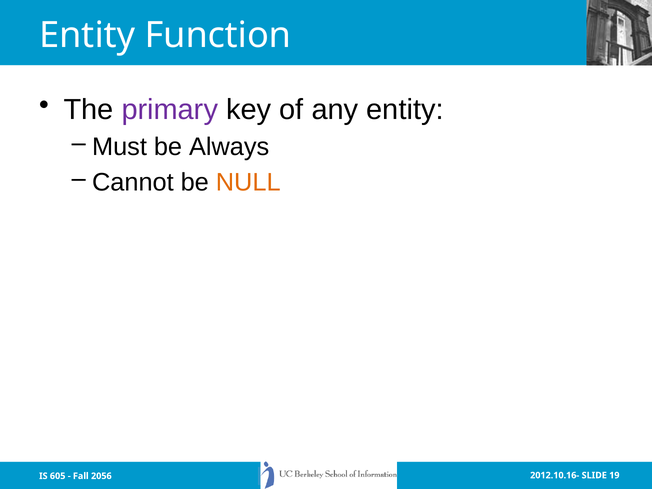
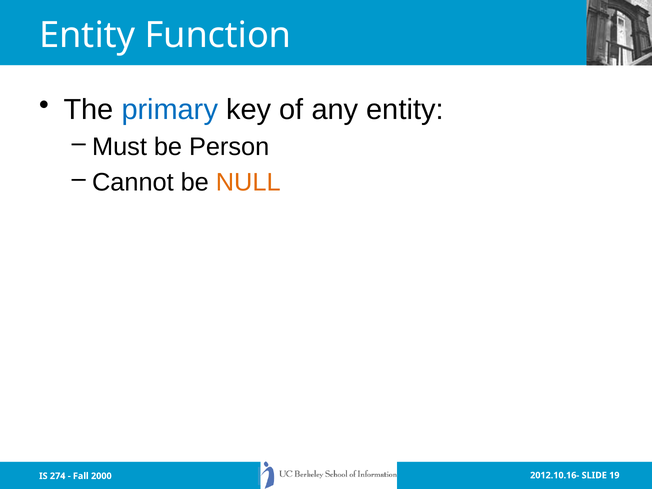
primary colour: purple -> blue
Always: Always -> Person
605: 605 -> 274
2056: 2056 -> 2000
